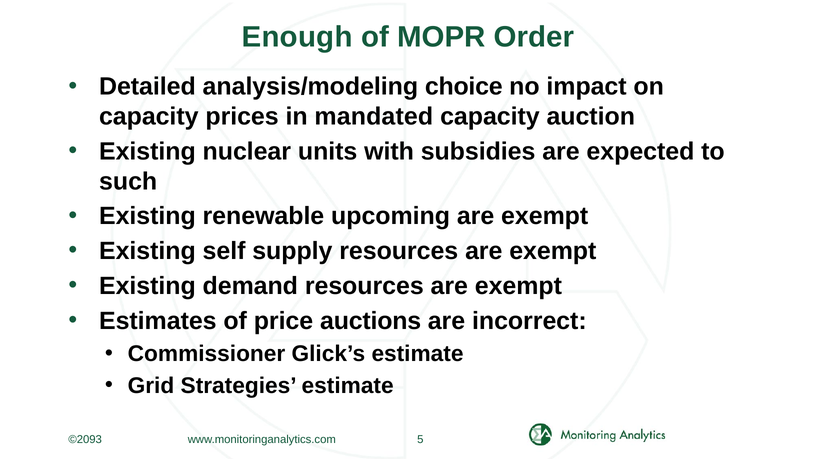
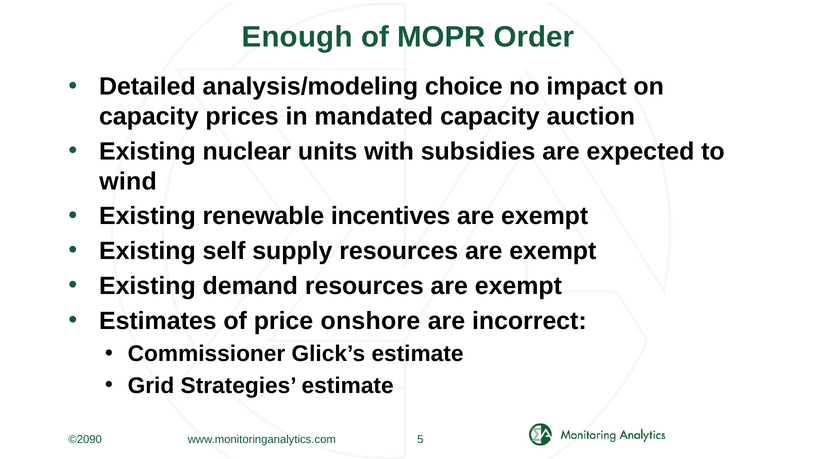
such: such -> wind
upcoming: upcoming -> incentives
auctions: auctions -> onshore
©2093: ©2093 -> ©2090
